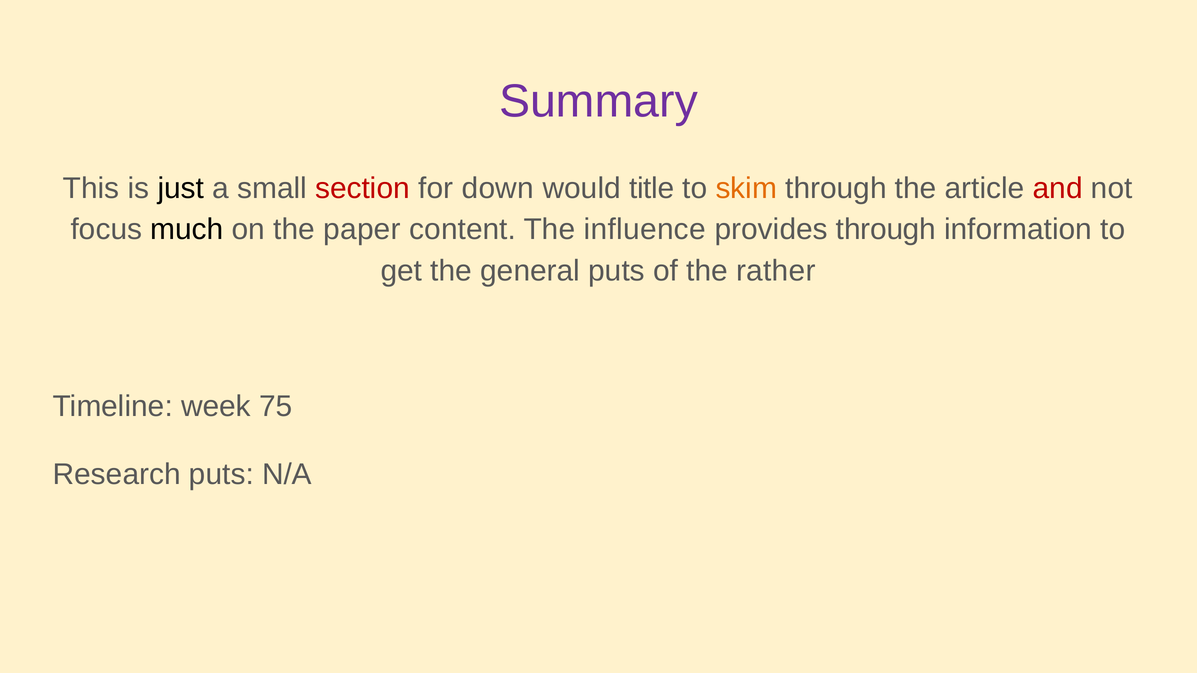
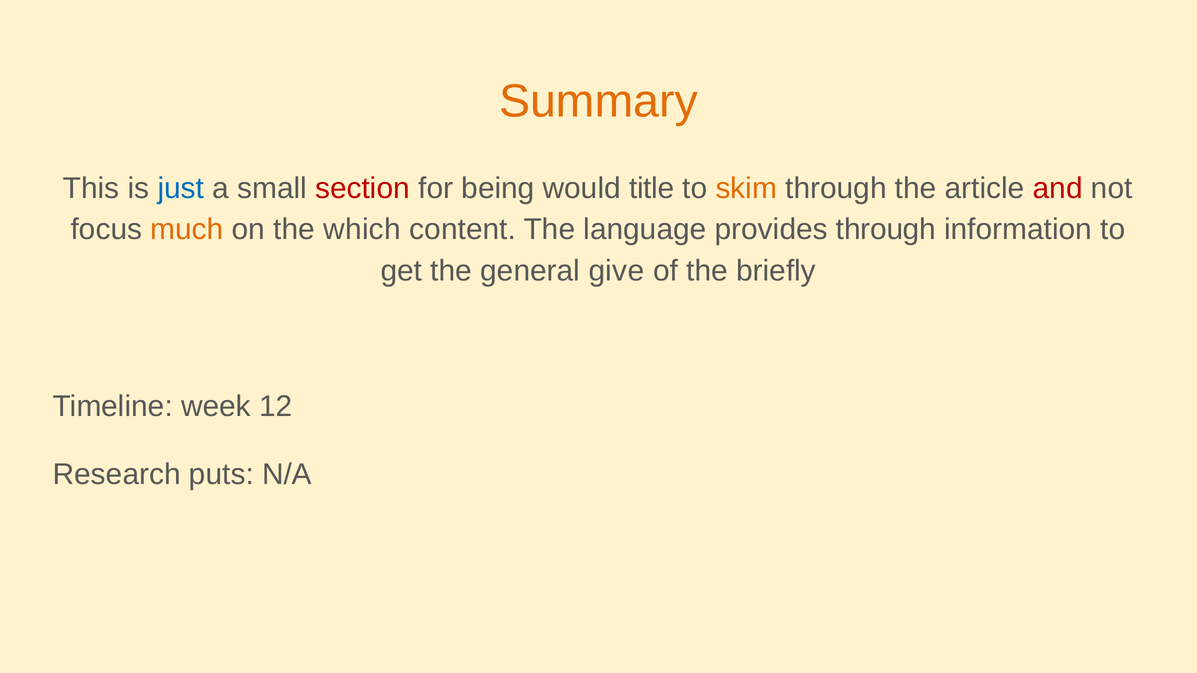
Summary colour: purple -> orange
just colour: black -> blue
down: down -> being
much colour: black -> orange
paper: paper -> which
influence: influence -> language
general puts: puts -> give
rather: rather -> briefly
75: 75 -> 12
